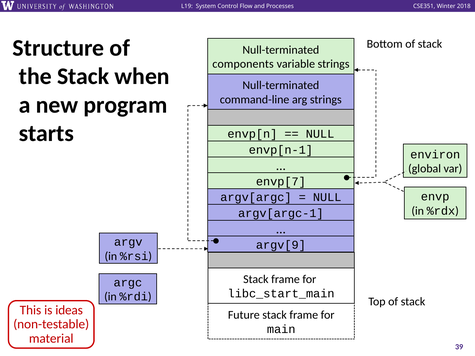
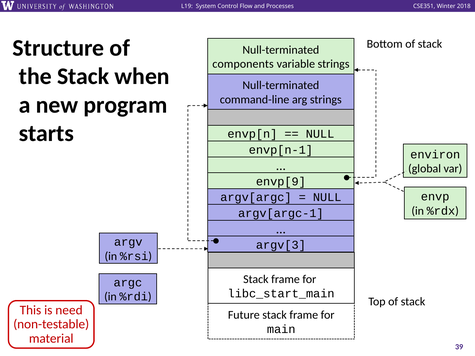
envp[7: envp[7 -> envp[9
argv[9: argv[9 -> argv[3
ideas: ideas -> need
